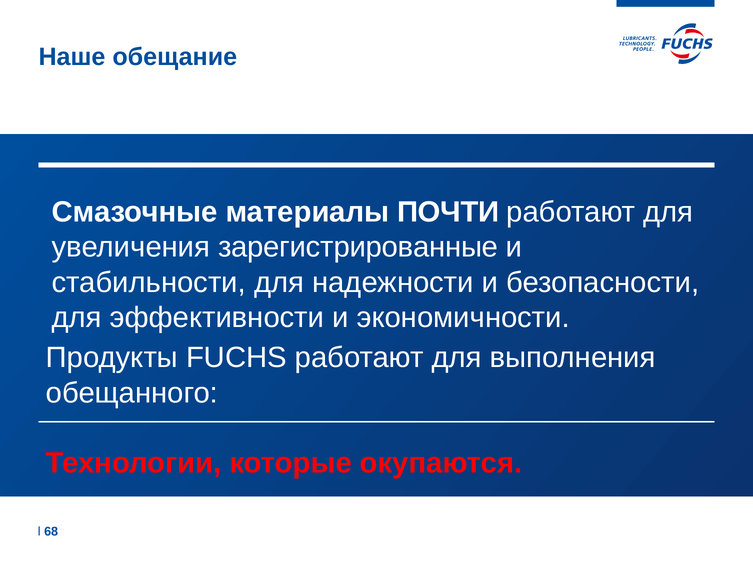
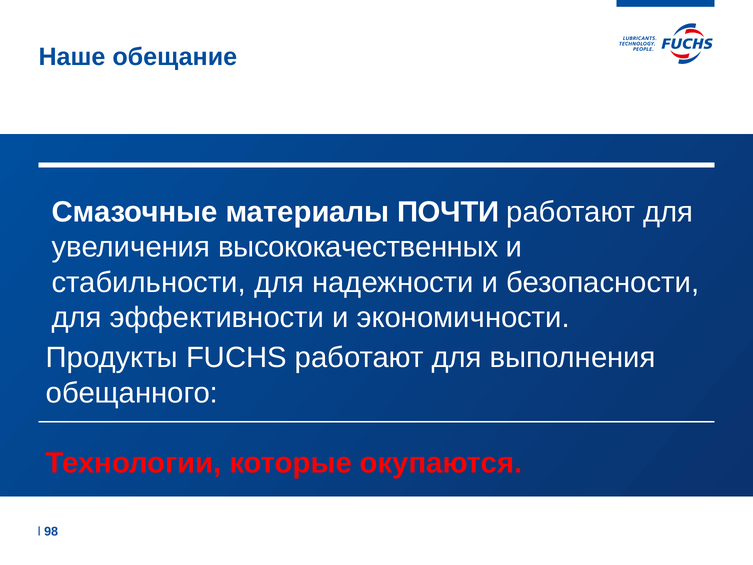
зарегистрированные: зарегистрированные -> высококачественных
68: 68 -> 98
